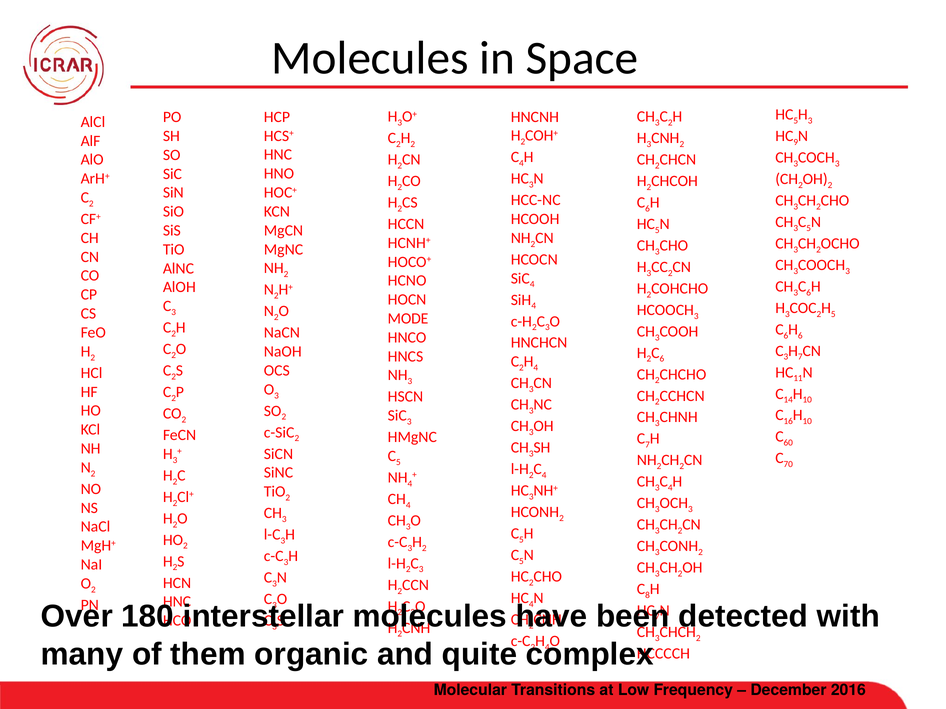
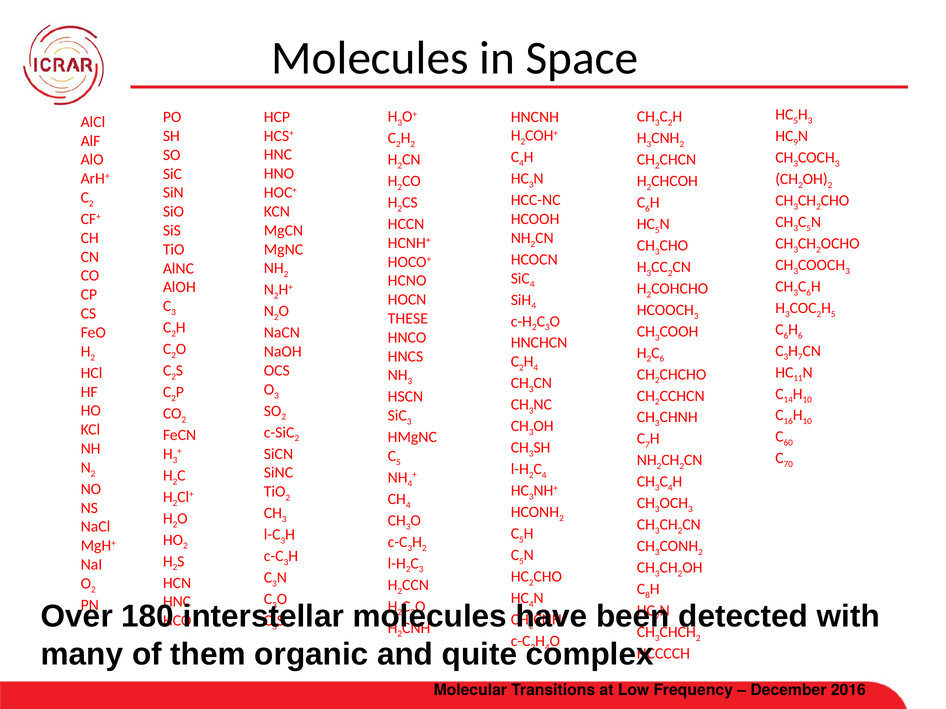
MODE: MODE -> THESE
